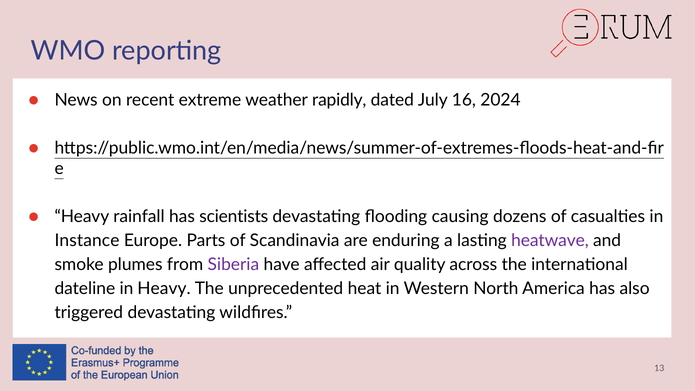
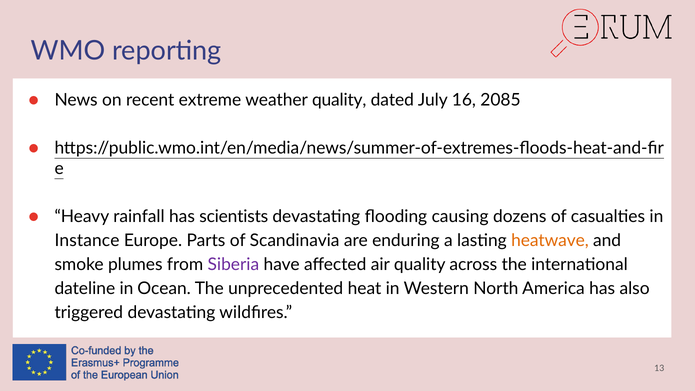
weather rapidly: rapidly -> quality
2024: 2024 -> 2085
heatwave colour: purple -> orange
in Heavy: Heavy -> Ocean
